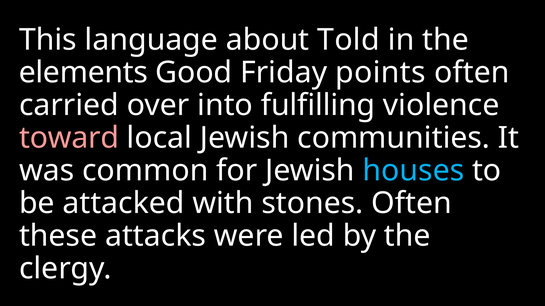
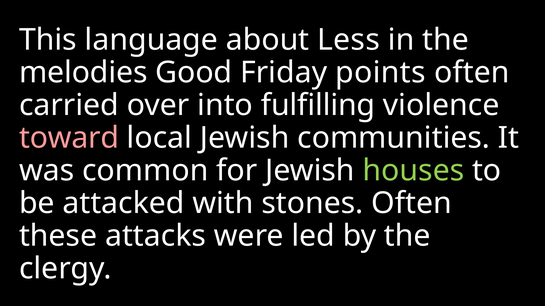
Told: Told -> Less
elements: elements -> melodies
houses colour: light blue -> light green
